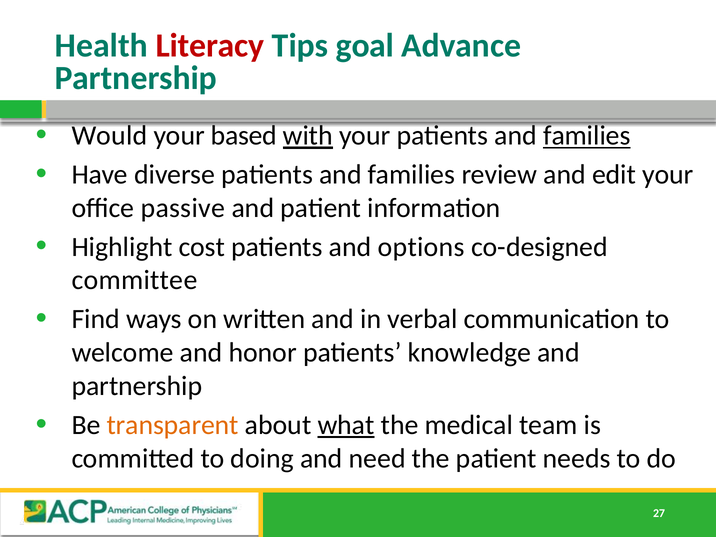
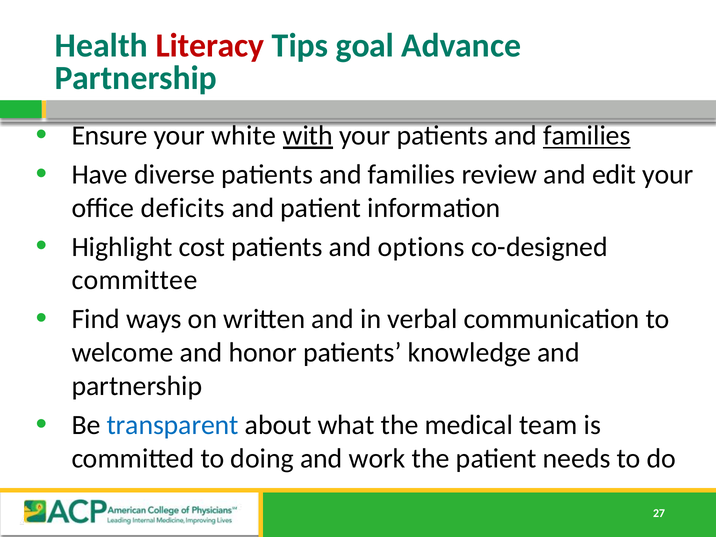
Would: Would -> Ensure
based: based -> white
passive: passive -> deficits
transparent colour: orange -> blue
what underline: present -> none
need: need -> work
